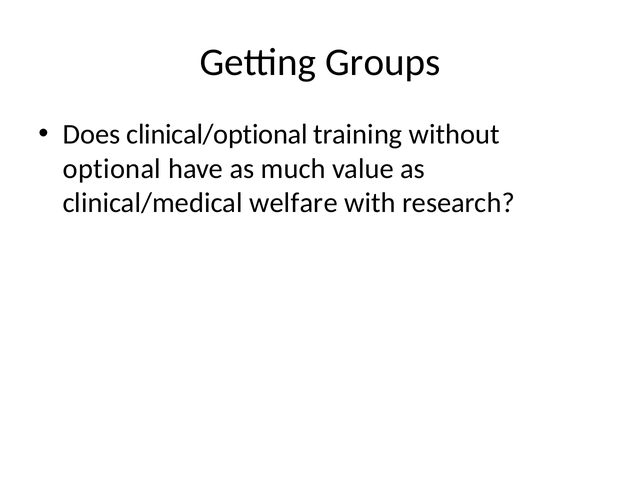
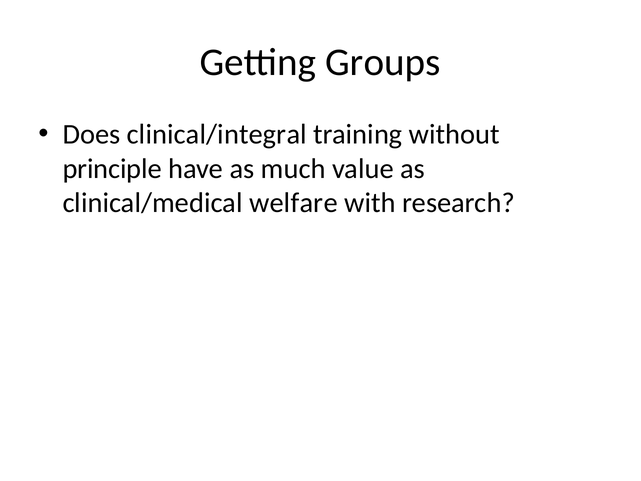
clinical/optional: clinical/optional -> clinical/integral
optional: optional -> principle
